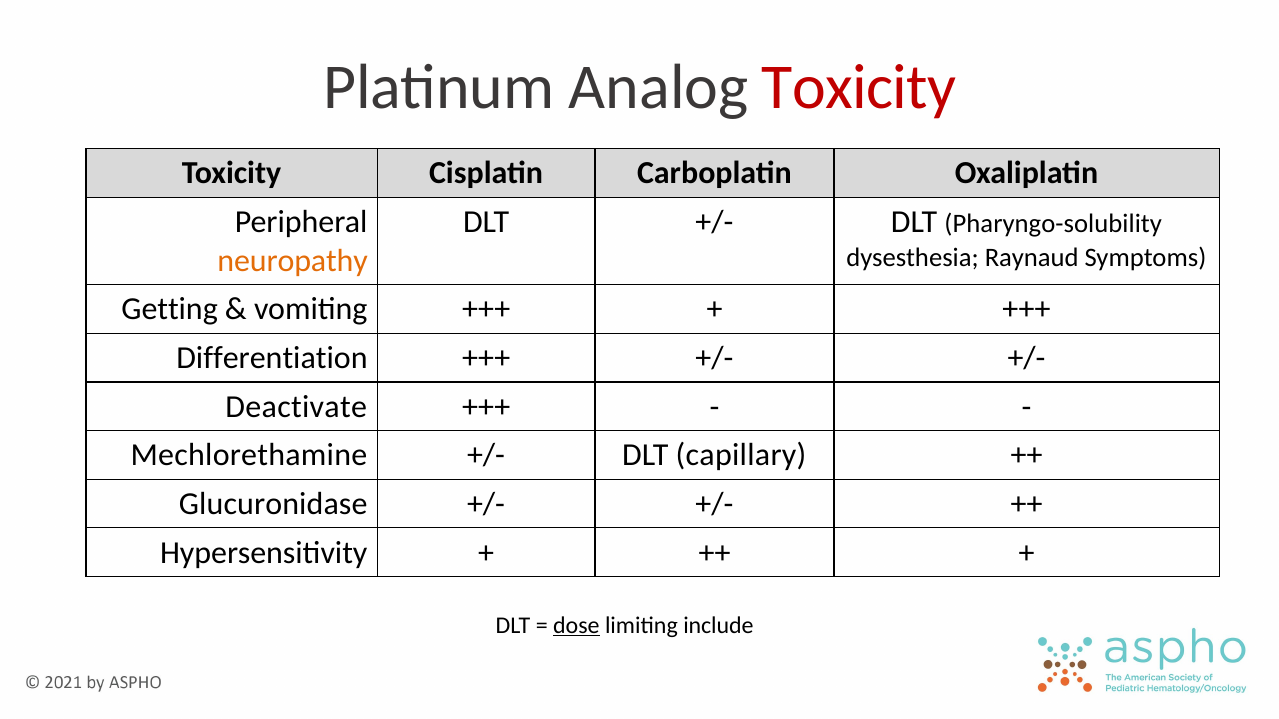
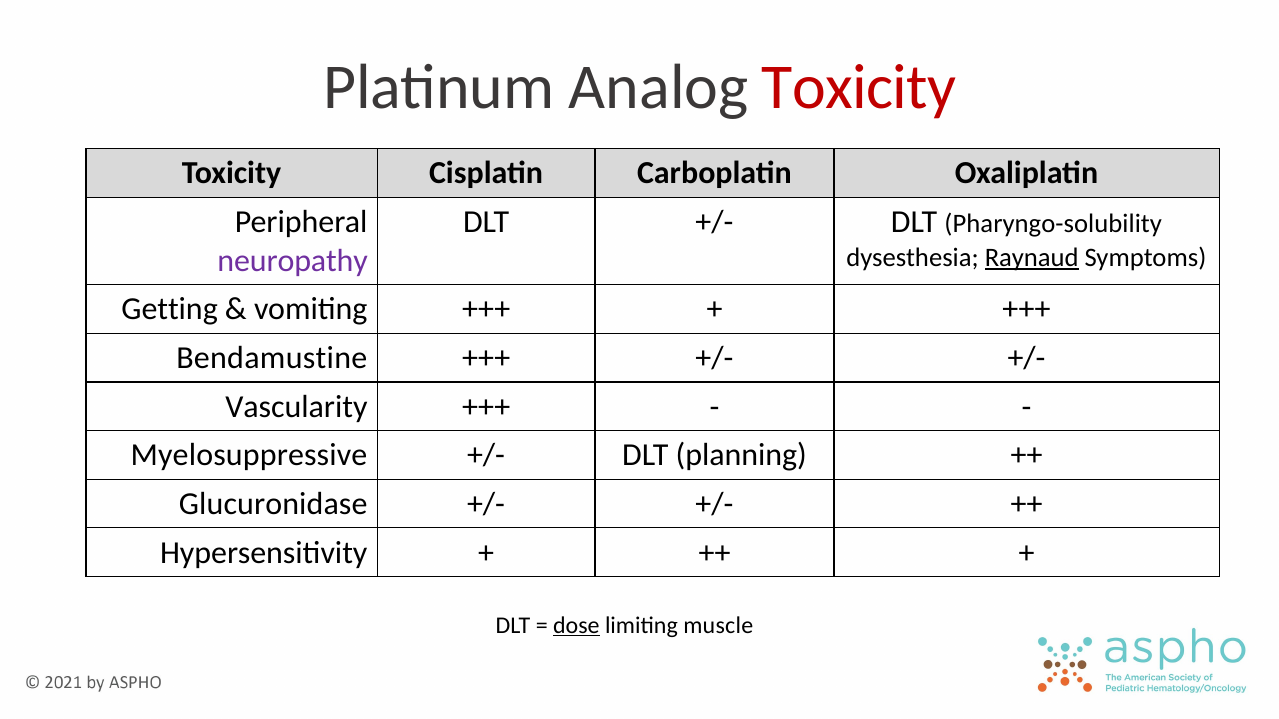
Raynaud underline: none -> present
neuropathy colour: orange -> purple
Differentiation: Differentiation -> Bendamustine
Deactivate: Deactivate -> Vascularity
Mechlorethamine: Mechlorethamine -> Myelosuppressive
capillary: capillary -> planning
include: include -> muscle
